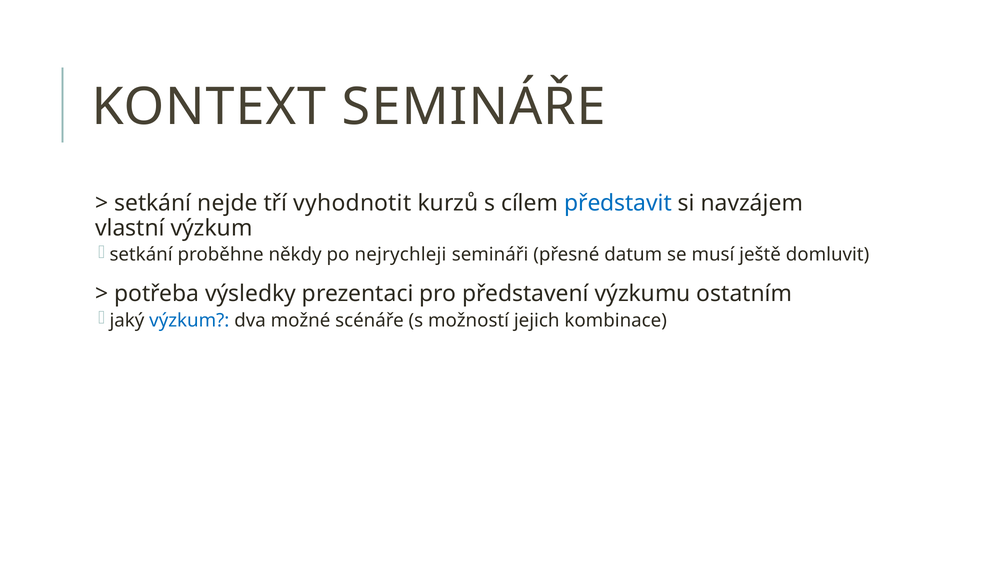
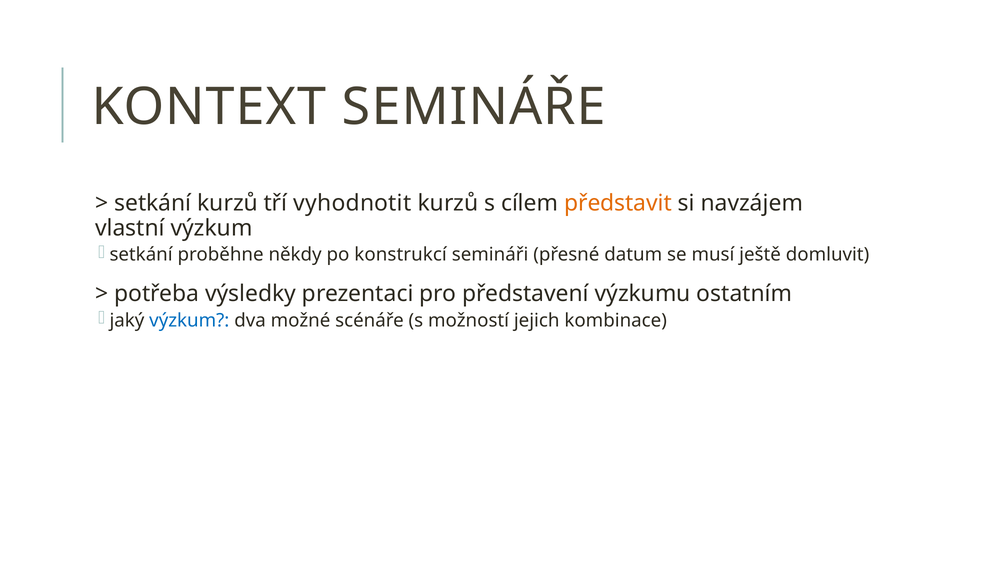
setkání nejde: nejde -> kurzů
představit colour: blue -> orange
nejrychleji: nejrychleji -> konstrukcí
